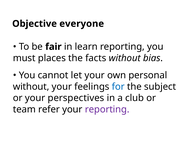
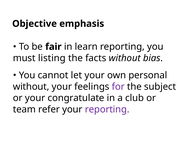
everyone: everyone -> emphasis
places: places -> listing
for colour: blue -> purple
perspectives: perspectives -> congratulate
